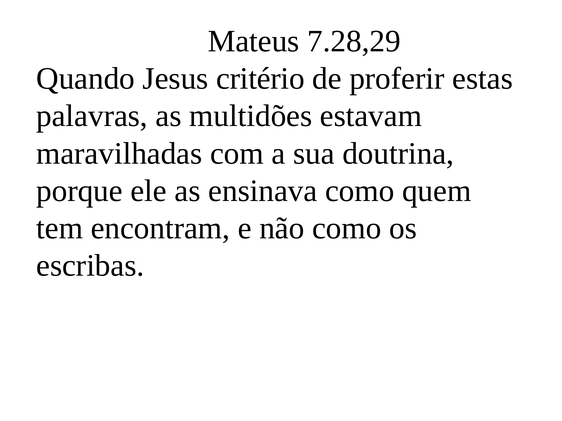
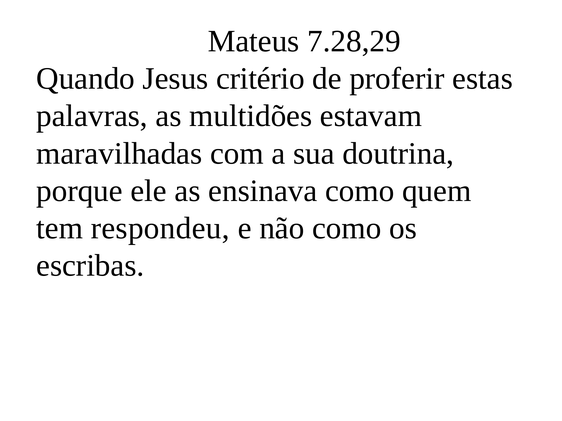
encontram: encontram -> respondeu
